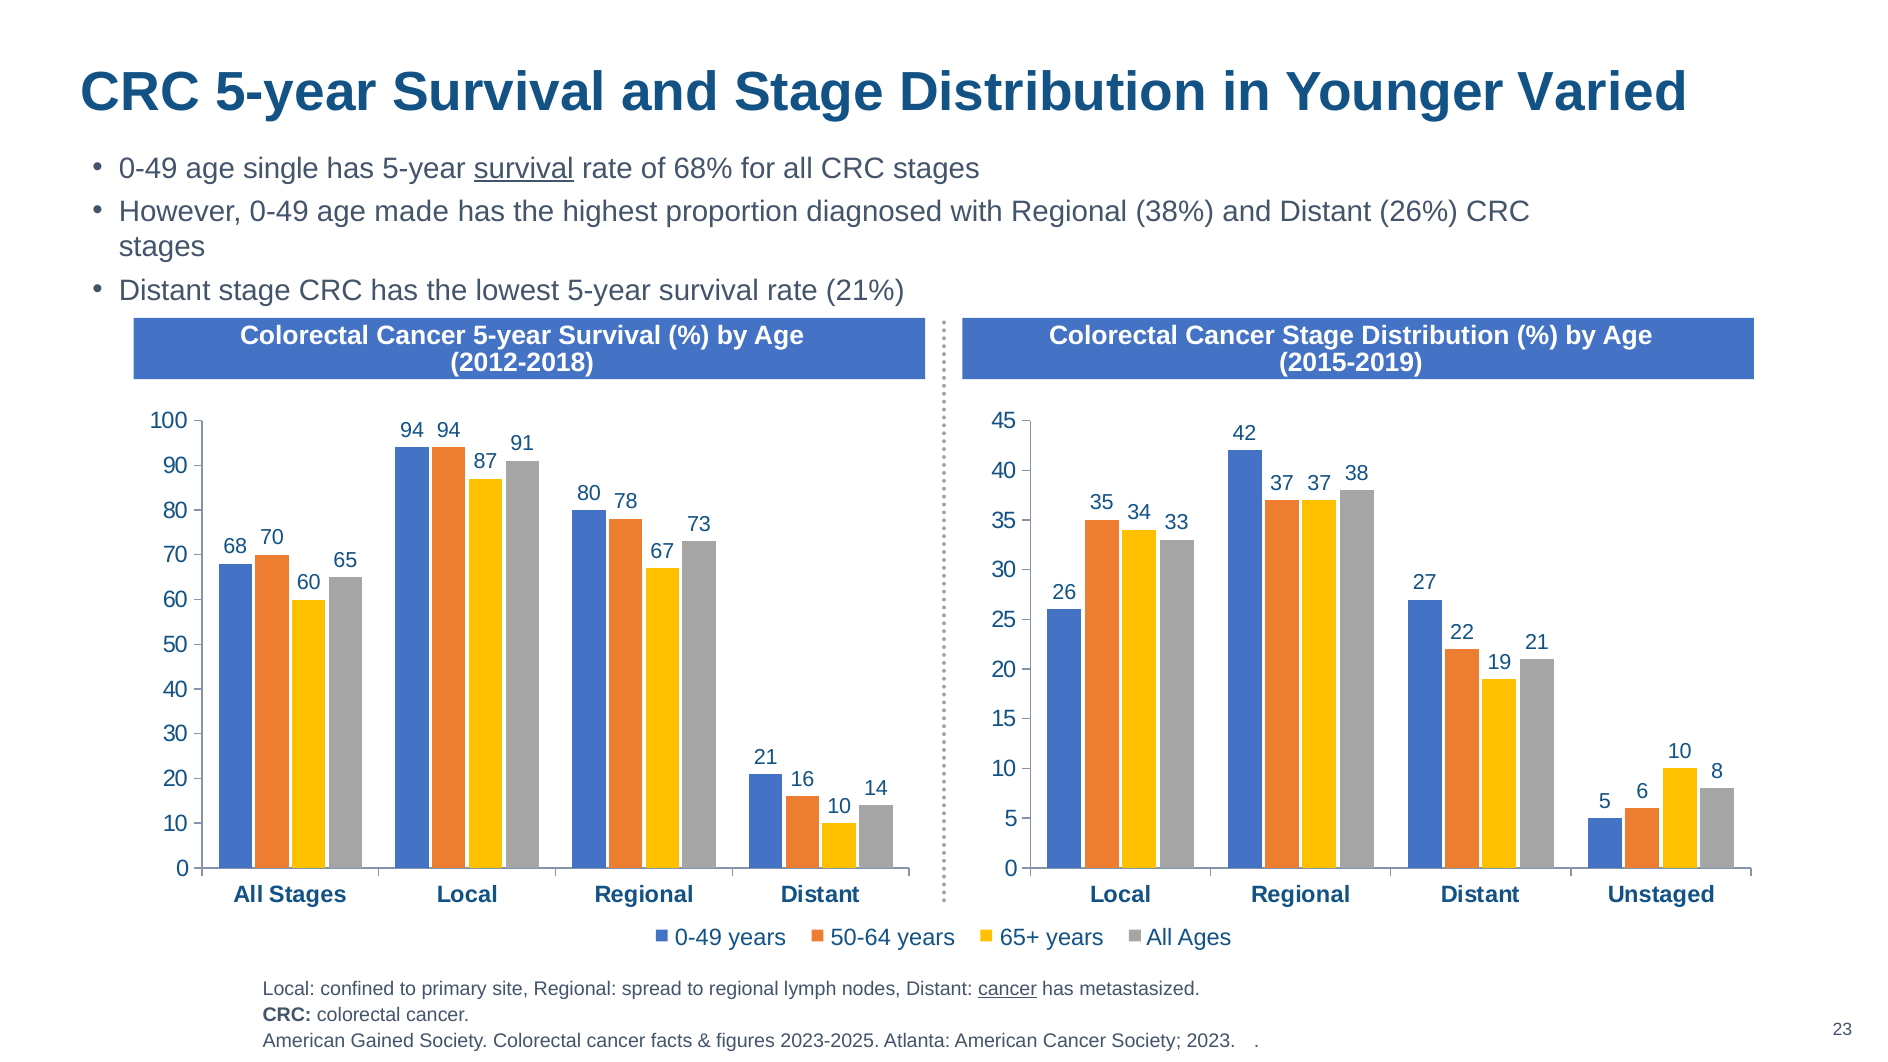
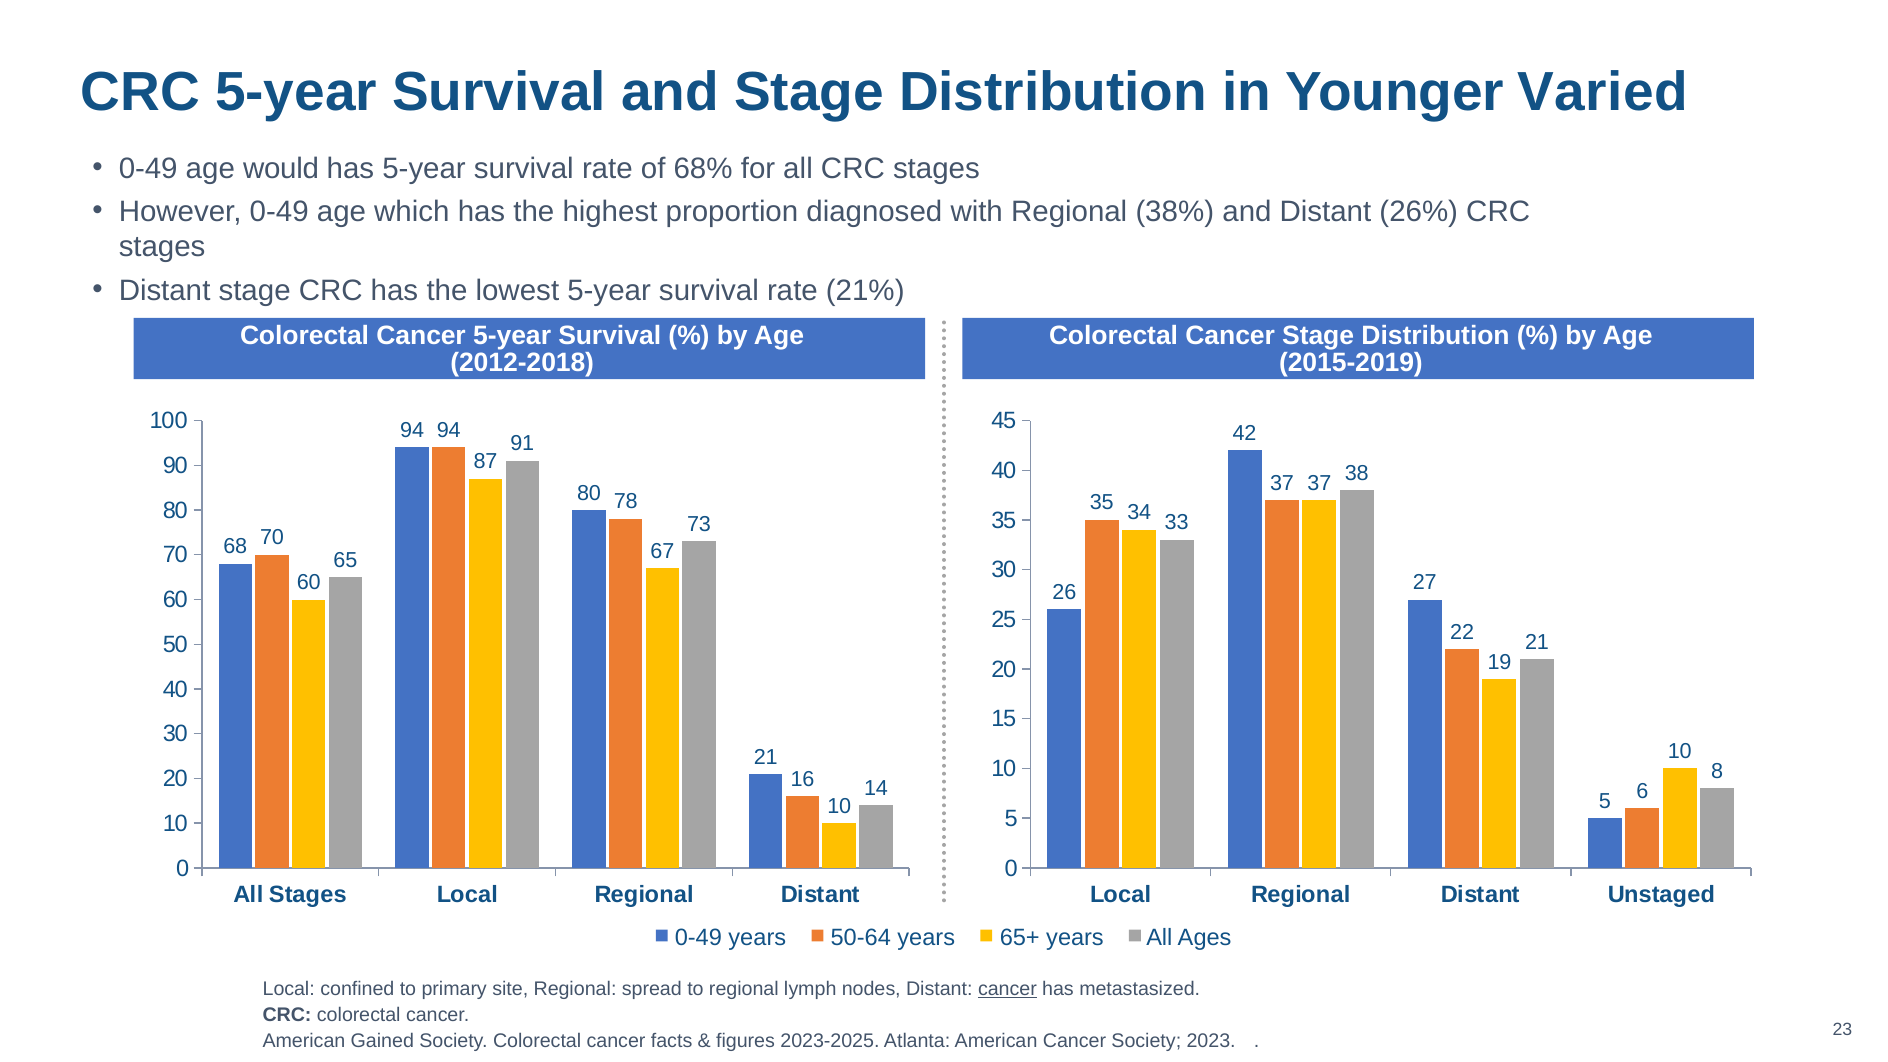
single: single -> would
survival at (524, 168) underline: present -> none
made: made -> which
